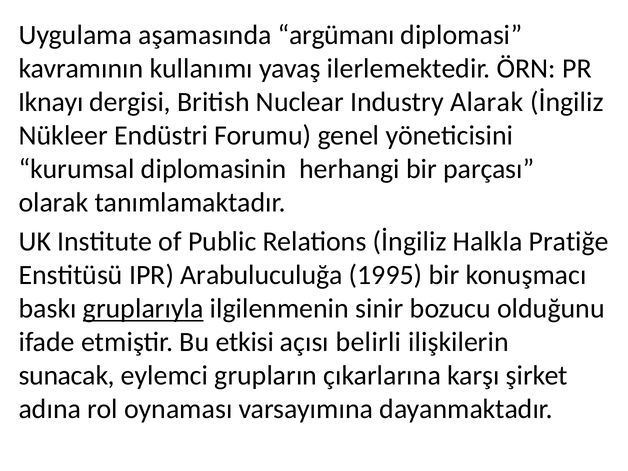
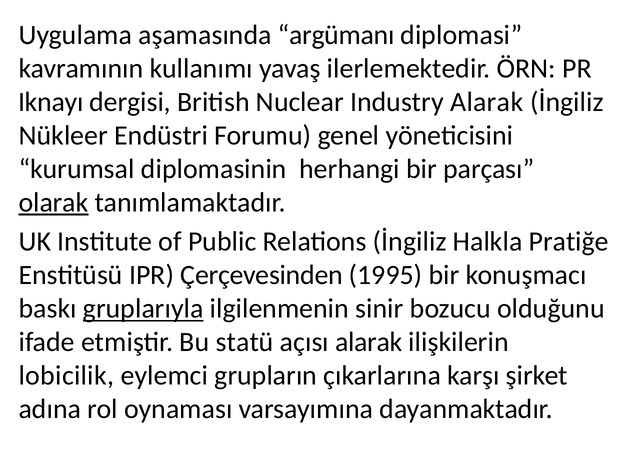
olarak underline: none -> present
Arabuluculuğa: Arabuluculuğa -> Çerçevesinden
etkisi: etkisi -> statü
açısı belirli: belirli -> alarak
sunacak: sunacak -> lobicilik
